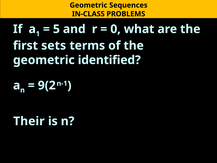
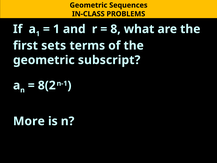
5 at (56, 29): 5 -> 1
0: 0 -> 8
identified: identified -> subscript
9(2: 9(2 -> 8(2
Their: Their -> More
